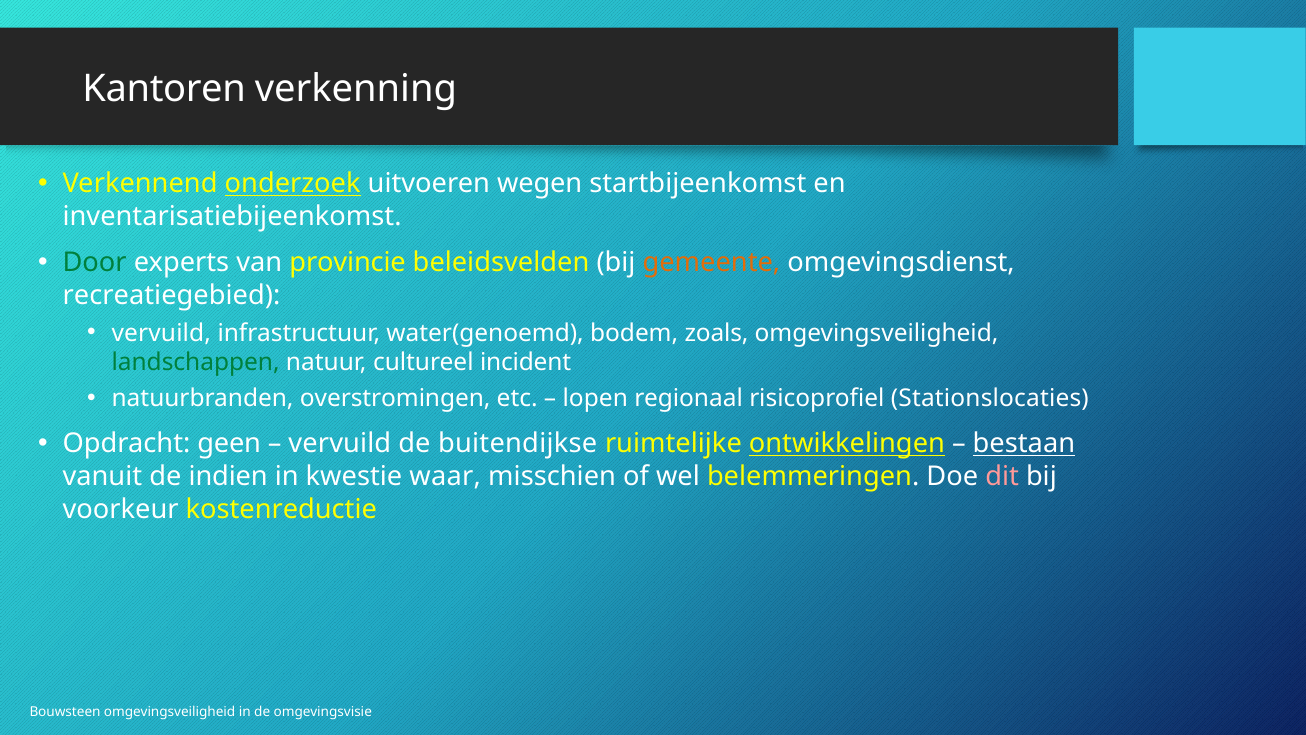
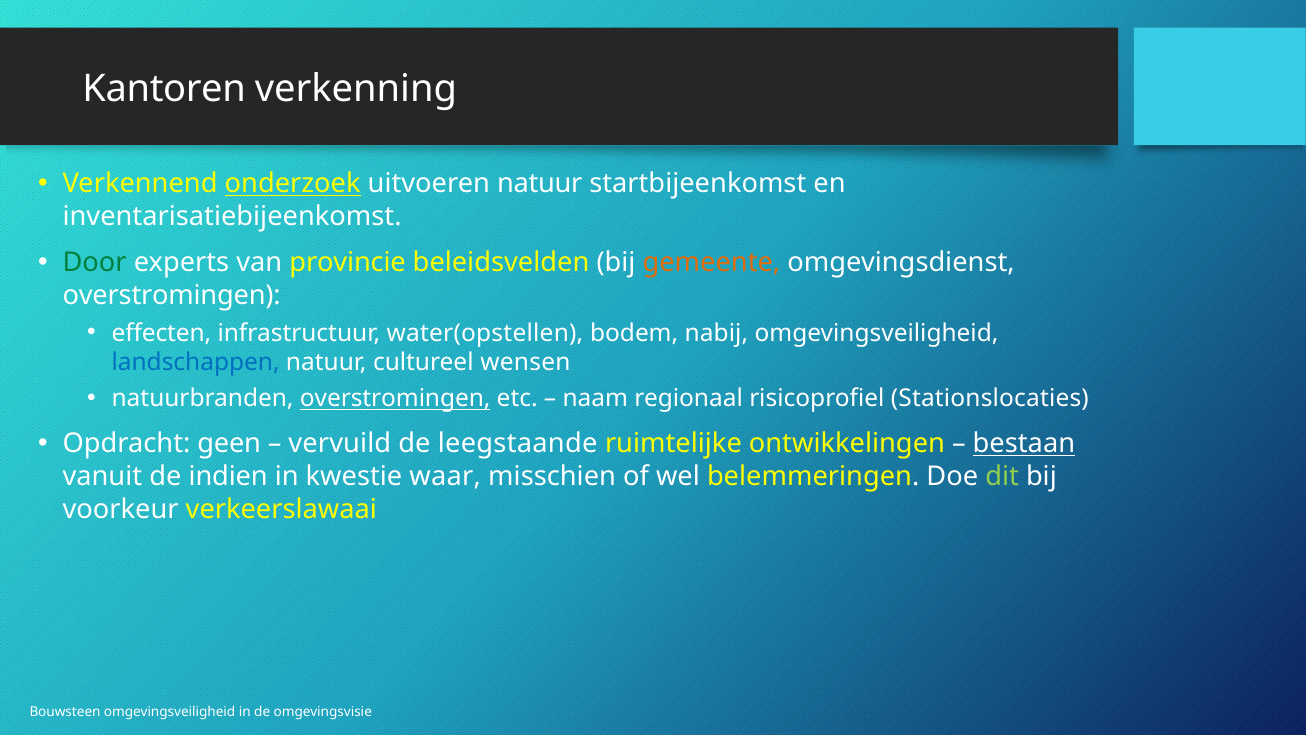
uitvoeren wegen: wegen -> natuur
recreatiegebied at (172, 295): recreatiegebied -> overstromingen
vervuild at (161, 333): vervuild -> effecten
water(genoemd: water(genoemd -> water(opstellen
zoals: zoals -> nabij
landschappen colour: green -> blue
incident: incident -> wensen
overstromingen at (395, 399) underline: none -> present
lopen: lopen -> naam
buitendijkse: buitendijkse -> leegstaande
ontwikkelingen underline: present -> none
dit colour: pink -> light green
kostenreductie: kostenreductie -> verkeerslawaai
